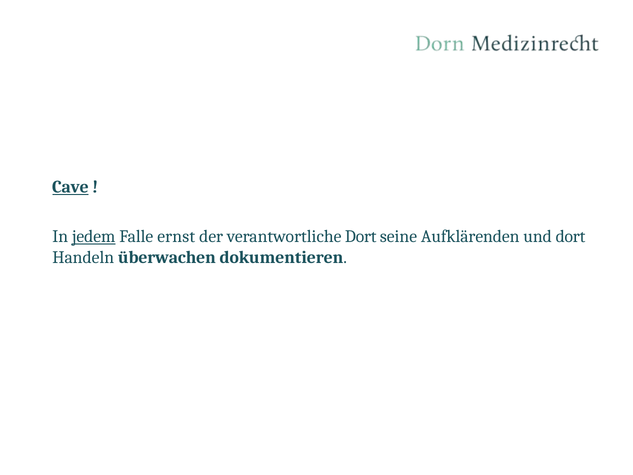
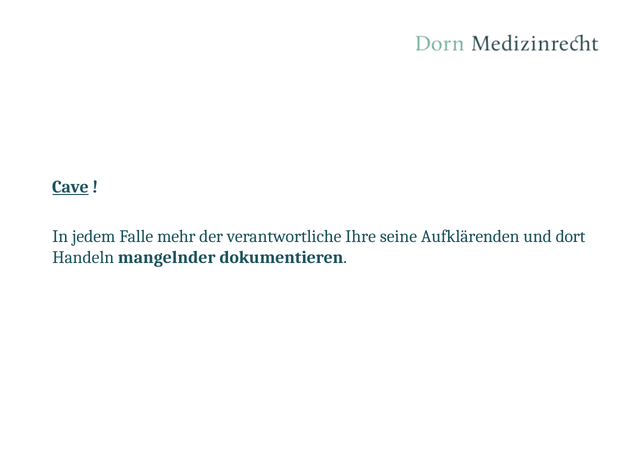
jedem underline: present -> none
ernst: ernst -> mehr
verantwortliche Dort: Dort -> Ihre
überwachen: überwachen -> mangelnder
